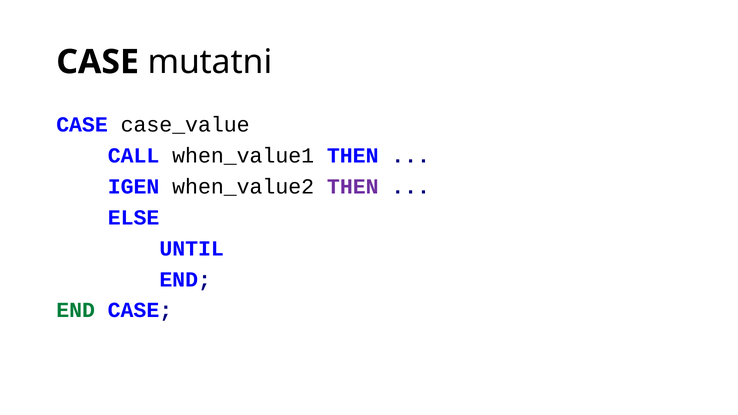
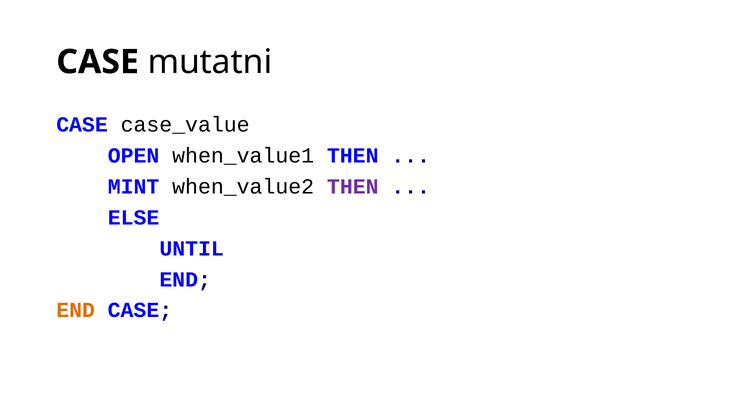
CALL: CALL -> OPEN
IGEN: IGEN -> MINT
END at (76, 310) colour: green -> orange
